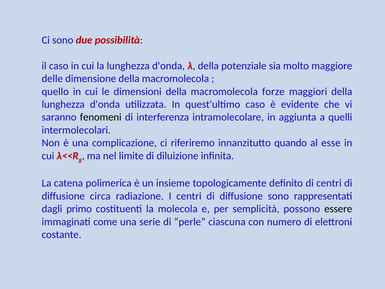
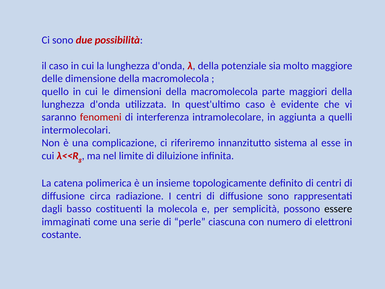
forze: forze -> parte
fenomeni colour: black -> red
quando: quando -> sistema
primo: primo -> basso
